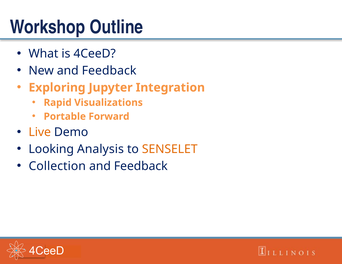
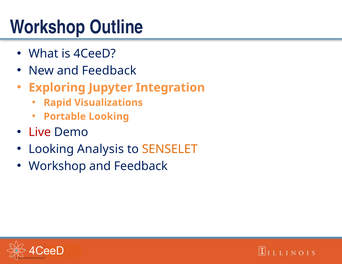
Portable Forward: Forward -> Looking
Live colour: orange -> red
Collection at (57, 166): Collection -> Workshop
